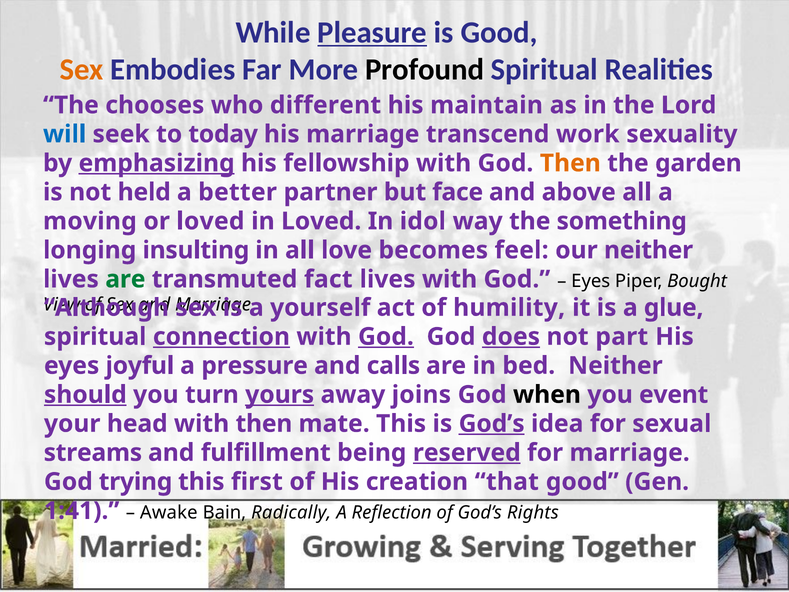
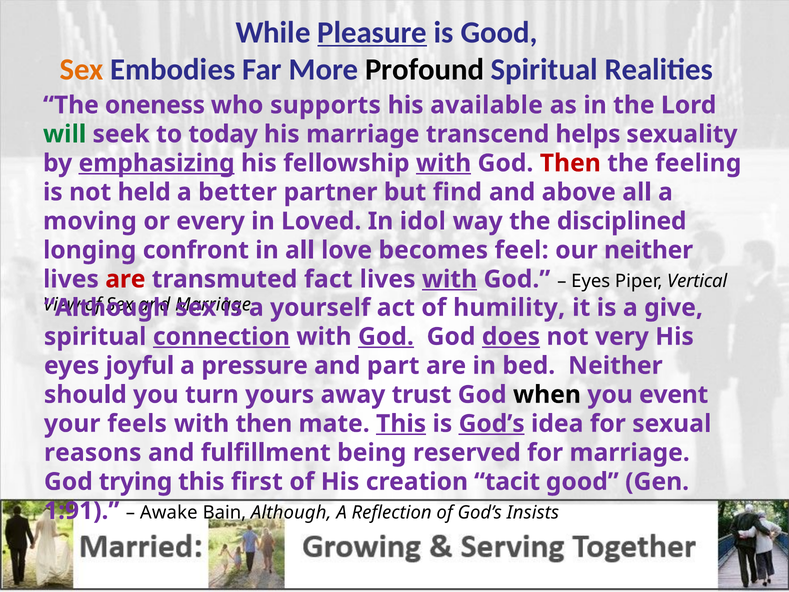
chooses: chooses -> oneness
different: different -> supports
maintain: maintain -> available
will colour: blue -> green
work: work -> helps
with at (444, 163) underline: none -> present
Then at (570, 163) colour: orange -> red
garden: garden -> feeling
face: face -> find
or loved: loved -> every
something: something -> disciplined
insulting: insulting -> confront
are at (125, 279) colour: green -> red
with at (450, 279) underline: none -> present
Bought: Bought -> Vertical
glue: glue -> give
part: part -> very
calls: calls -> part
should underline: present -> none
yours underline: present -> none
joins: joins -> trust
head: head -> feels
This at (401, 424) underline: none -> present
streams: streams -> reasons
reserved underline: present -> none
that: that -> tacit
1:41: 1:41 -> 1:91
Bain Radically: Radically -> Although
Rights: Rights -> Insists
